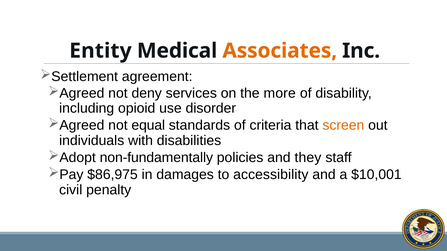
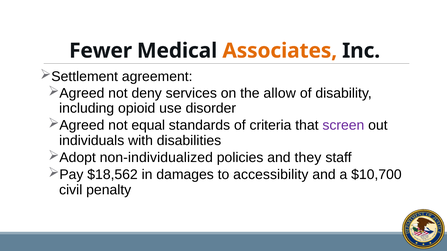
Entity: Entity -> Fewer
more: more -> allow
screen colour: orange -> purple
non-fundamentally: non-fundamentally -> non-individualized
$86,975: $86,975 -> $18,562
$10,001: $10,001 -> $10,700
